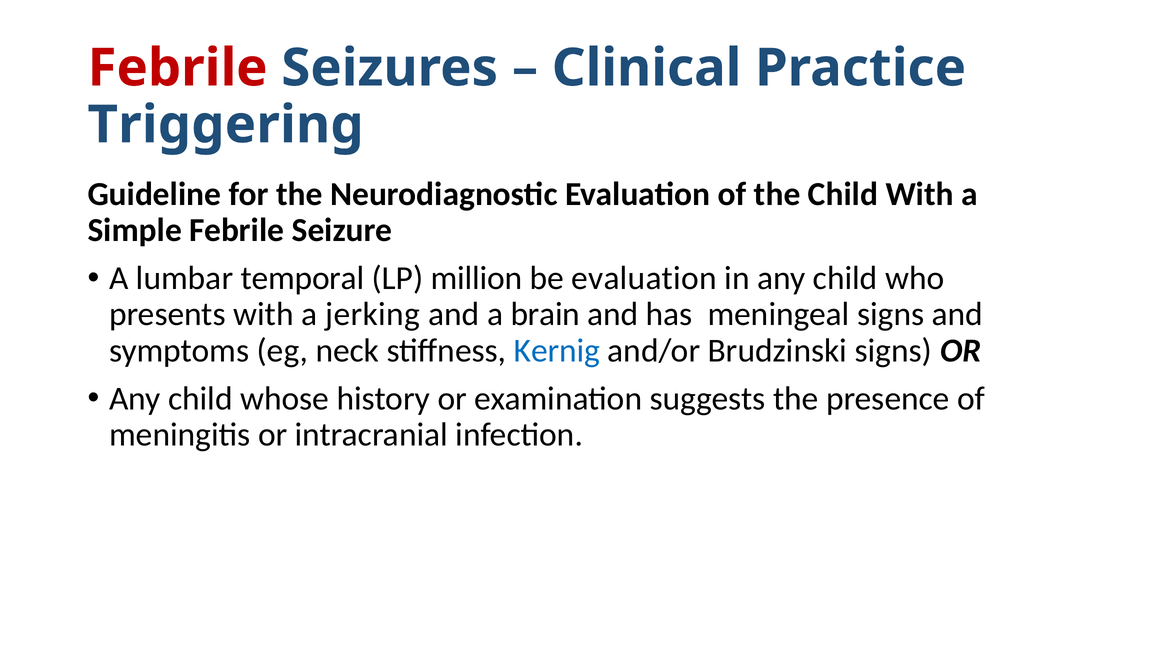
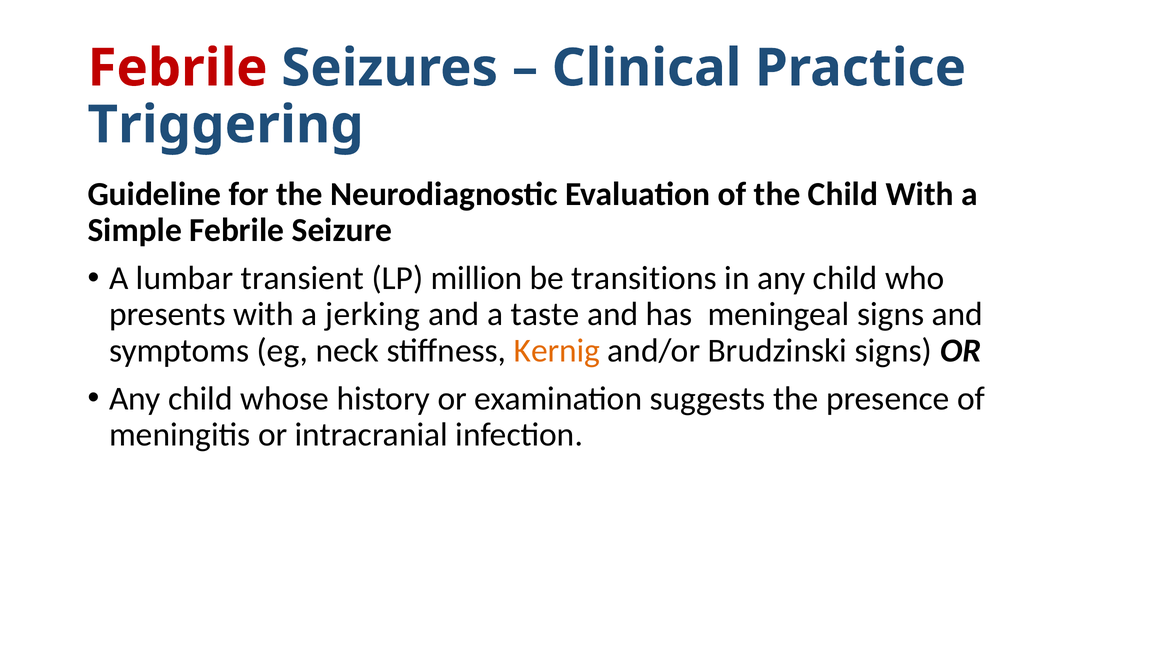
temporal: temporal -> transient
be evaluation: evaluation -> transitions
brain: brain -> taste
Kernig colour: blue -> orange
